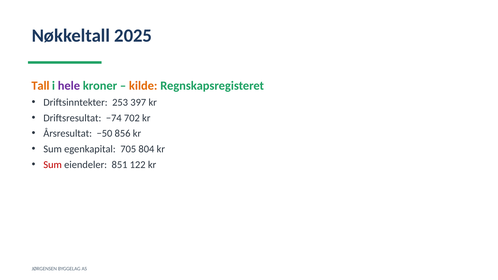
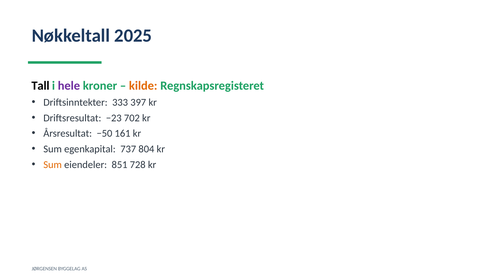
Tall colour: orange -> black
253: 253 -> 333
−74: −74 -> −23
856: 856 -> 161
705: 705 -> 737
Sum at (53, 165) colour: red -> orange
122: 122 -> 728
